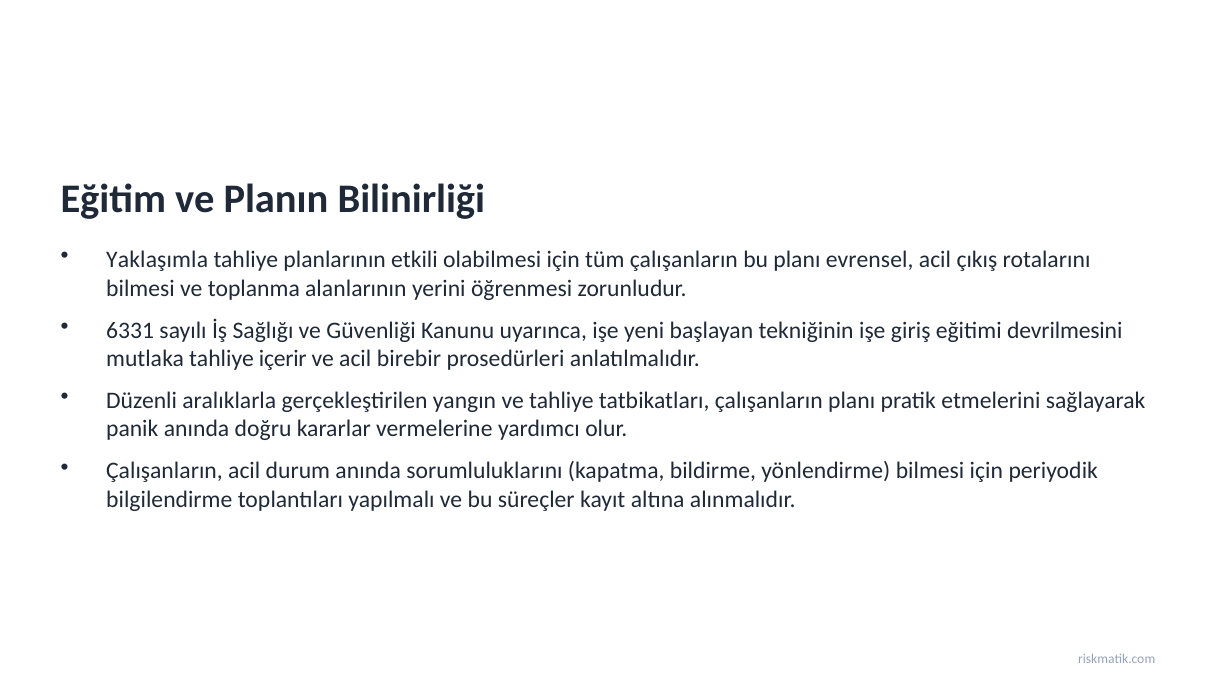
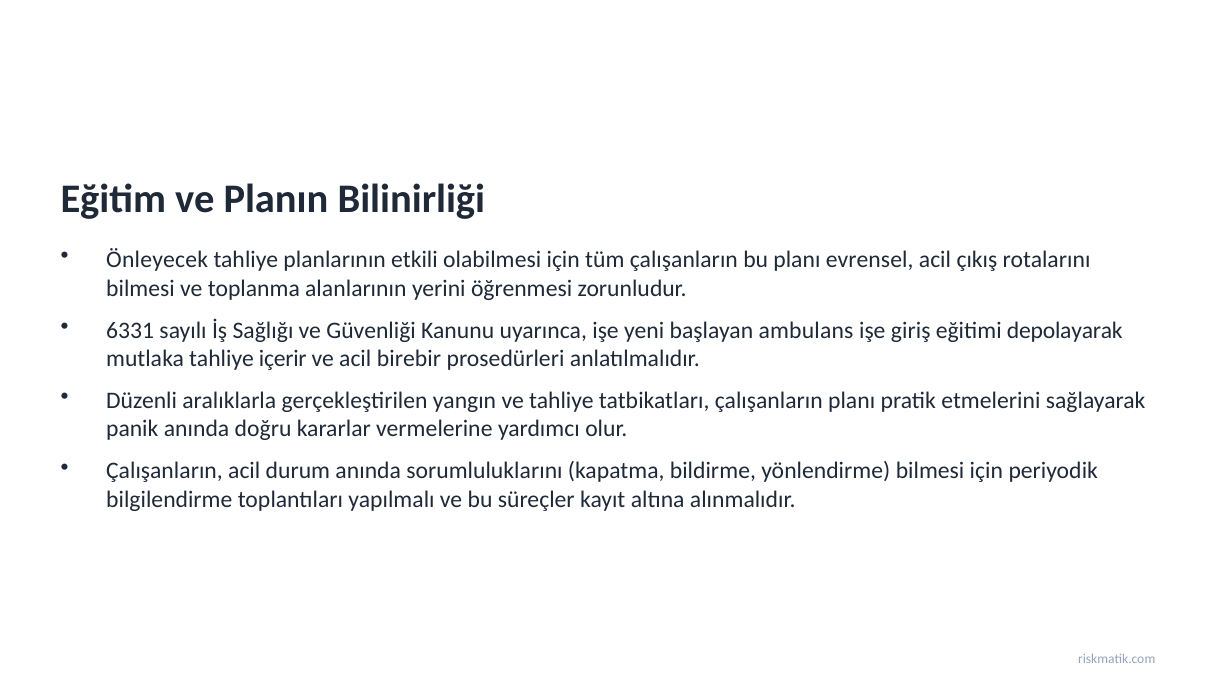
Yaklaşımla: Yaklaşımla -> Önleyecek
tekniğinin: tekniğinin -> ambulans
devrilmesini: devrilmesini -> depolayarak
